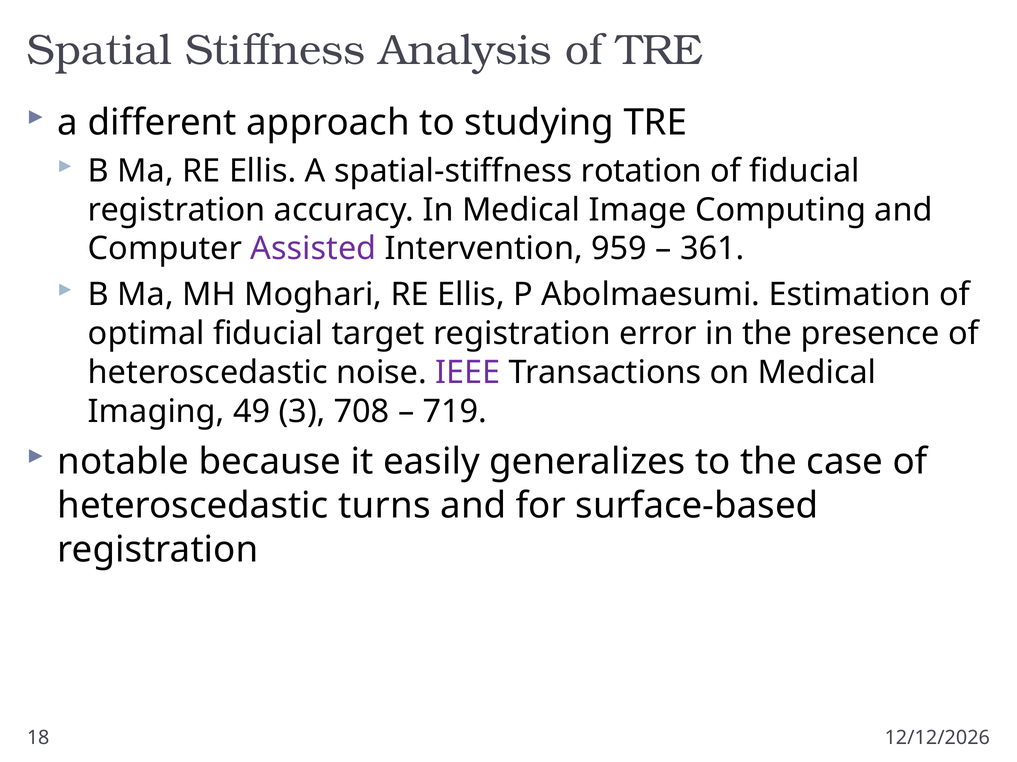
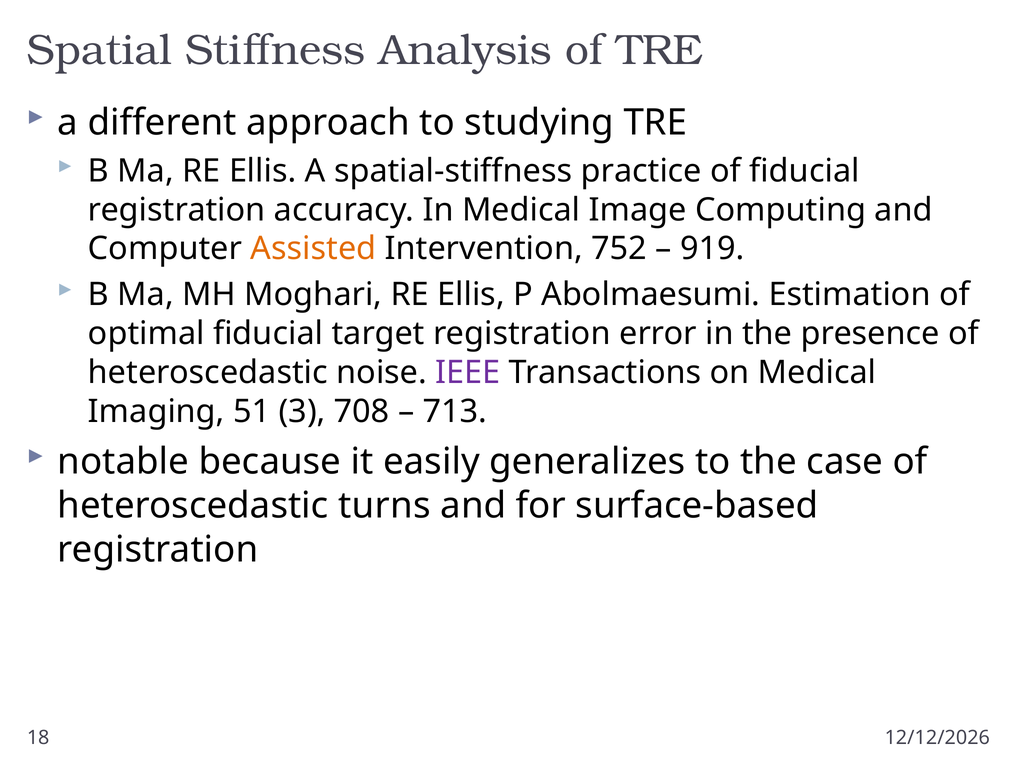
rotation: rotation -> practice
Assisted colour: purple -> orange
959: 959 -> 752
361: 361 -> 919
49: 49 -> 51
719: 719 -> 713
